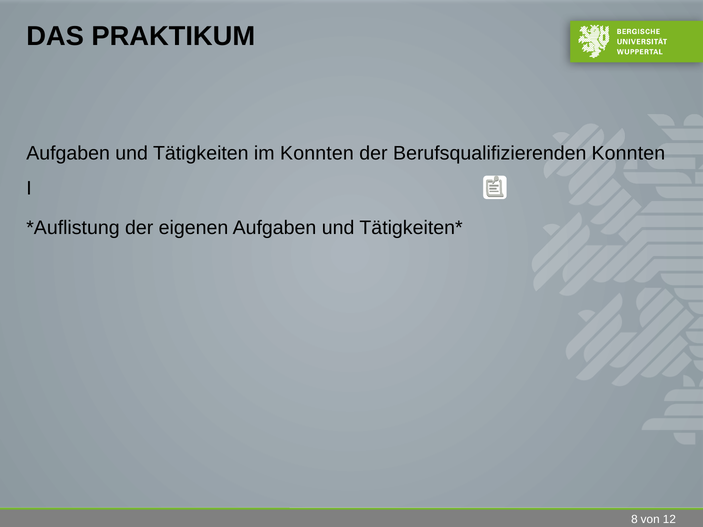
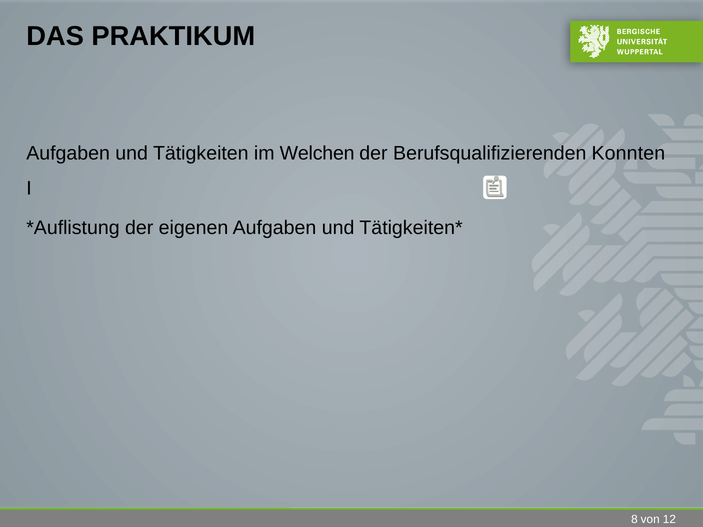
im Konnten: Konnten -> Welchen
